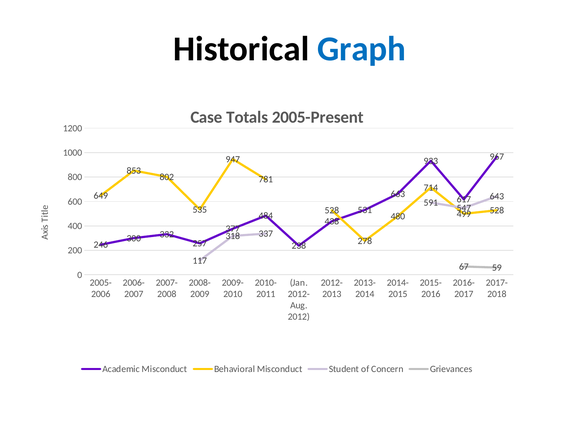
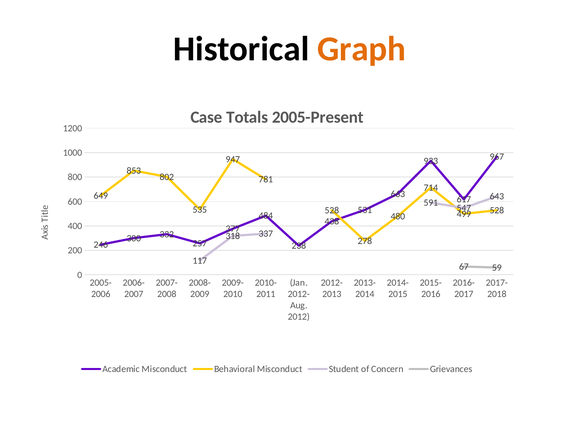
Graph colour: blue -> orange
